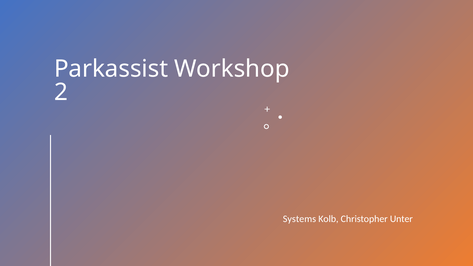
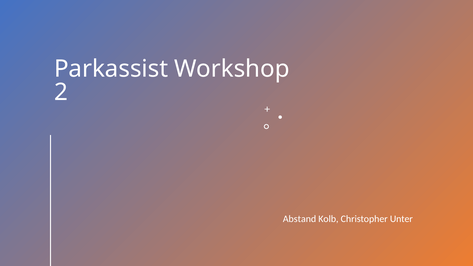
Systems: Systems -> Abstand
